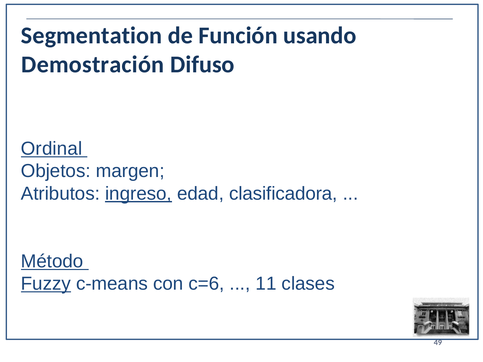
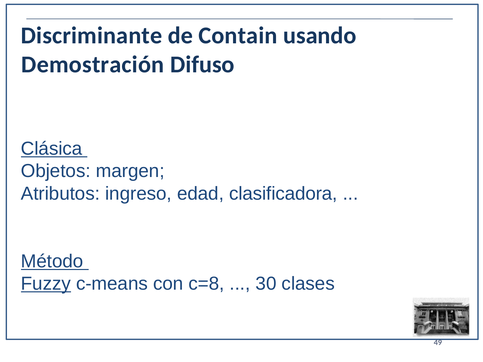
Segmentation: Segmentation -> Discriminante
Función: Función -> Contain
Ordinal: Ordinal -> Clásica
ingreso underline: present -> none
c=6: c=6 -> c=8
11: 11 -> 30
